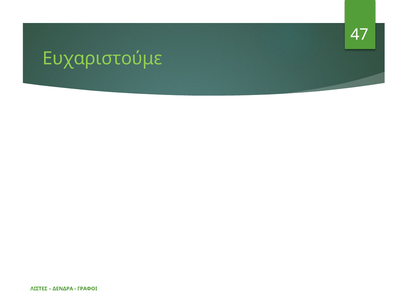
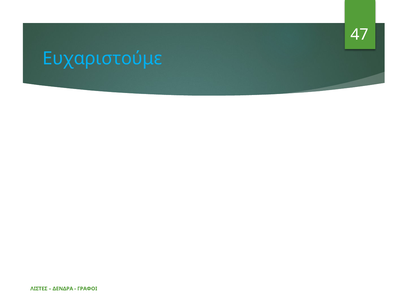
Ευχαριστούμε colour: light green -> light blue
